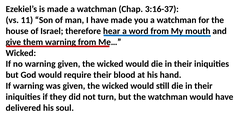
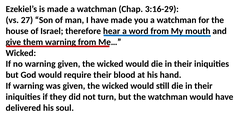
3:16-37: 3:16-37 -> 3:16-29
11: 11 -> 27
